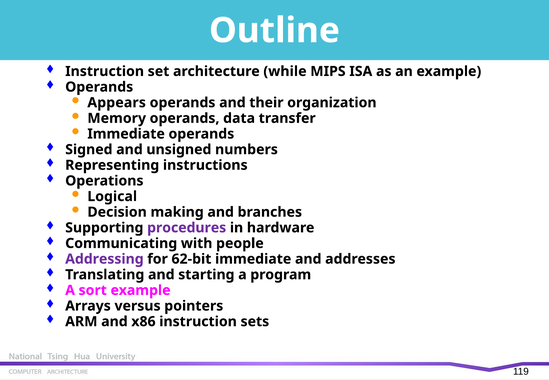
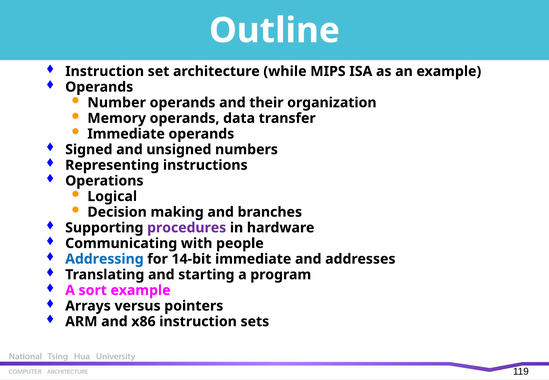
Appears: Appears -> Number
Addressing colour: purple -> blue
62-bit: 62-bit -> 14-bit
